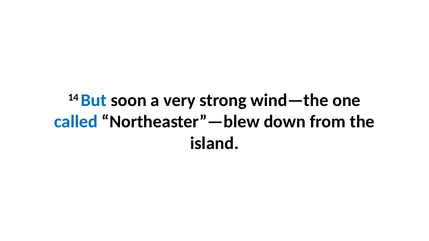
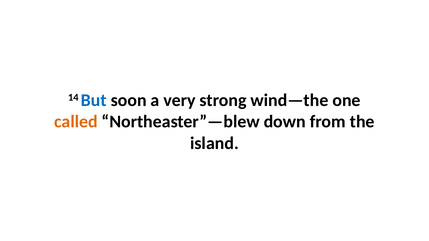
called colour: blue -> orange
